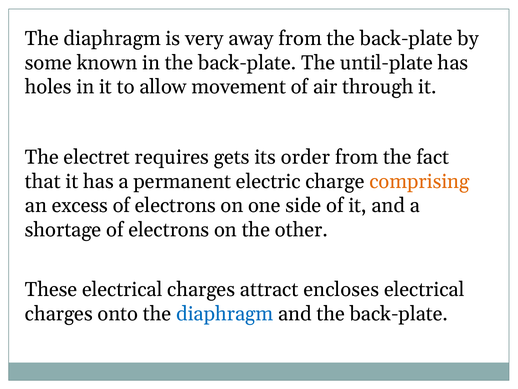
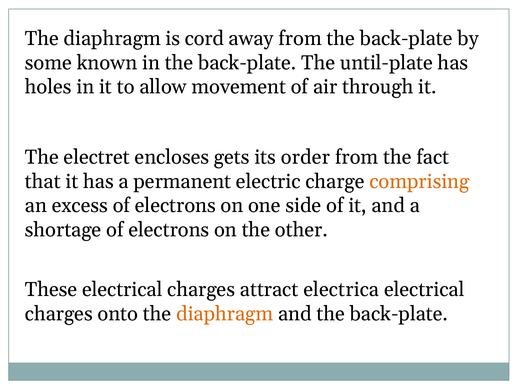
very: very -> cord
requires: requires -> encloses
encloses: encloses -> electrica
diaphragm at (225, 313) colour: blue -> orange
